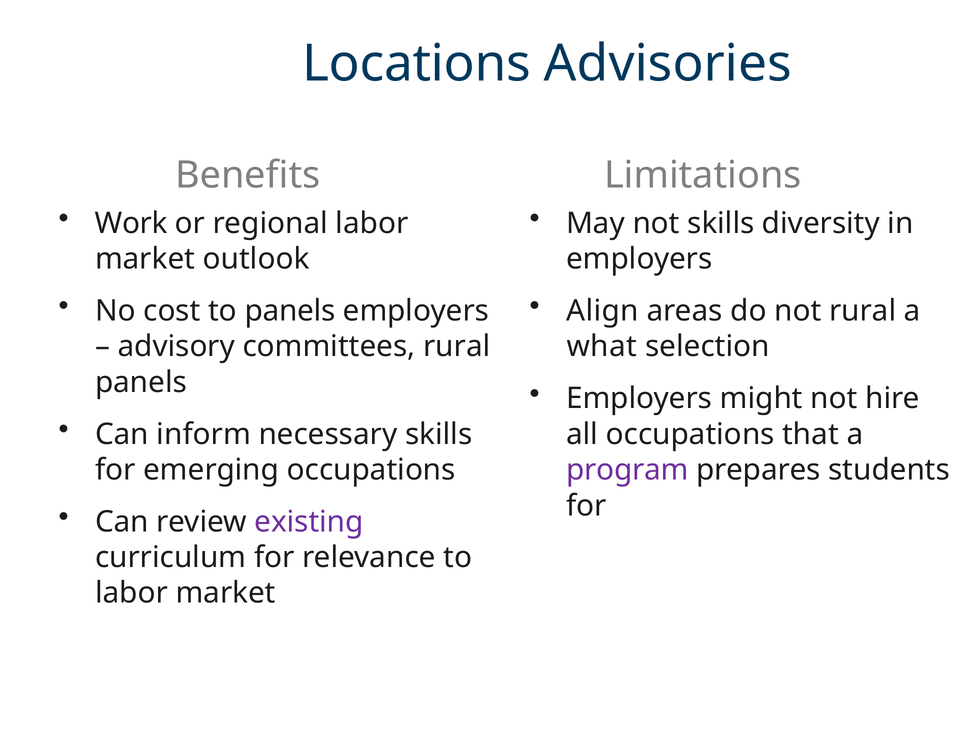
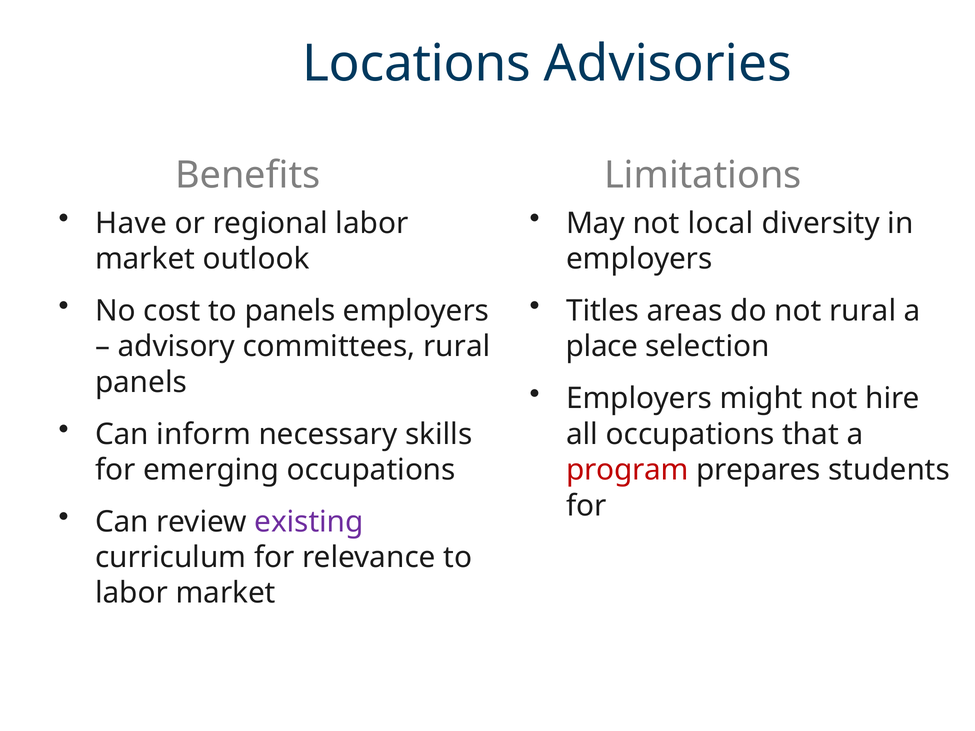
not skills: skills -> local
Work: Work -> Have
Align: Align -> Titles
what: what -> place
program colour: purple -> red
